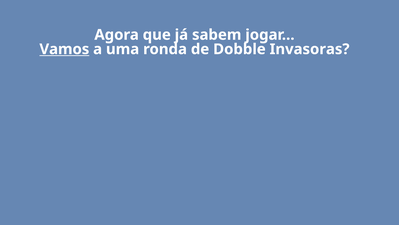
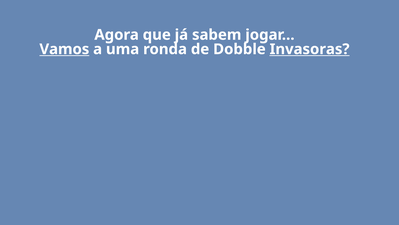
Invasoras underline: none -> present
